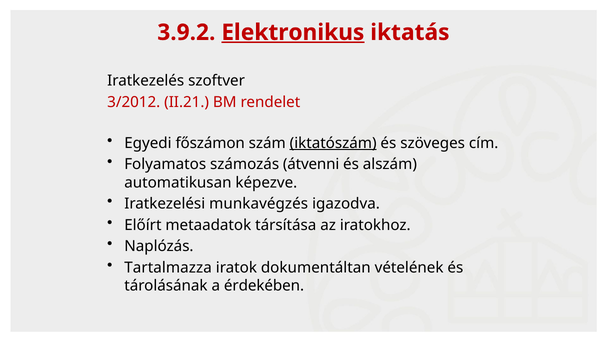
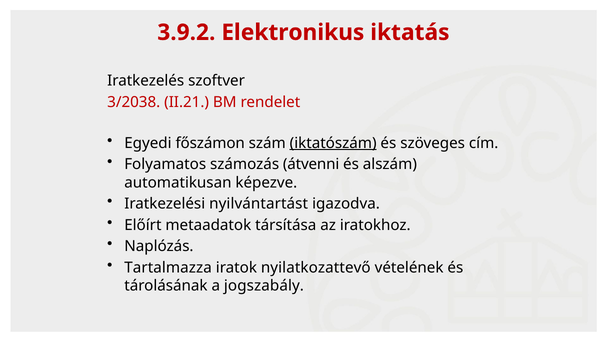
Elektronikus underline: present -> none
3/2012: 3/2012 -> 3/2038
munkavégzés: munkavégzés -> nyilvántartást
dokumentáltan: dokumentáltan -> nyilatkozattevő
érdekében: érdekében -> jogszabály
